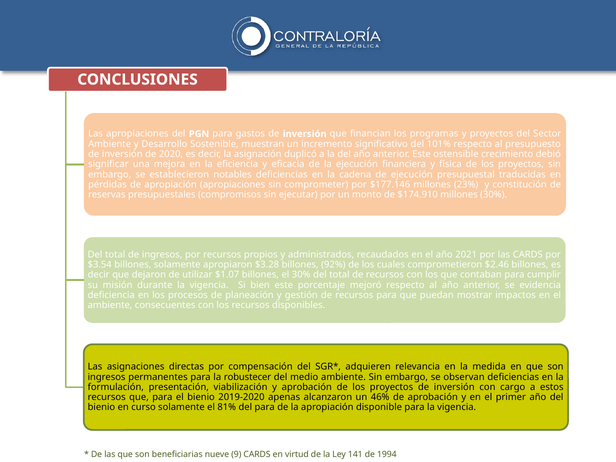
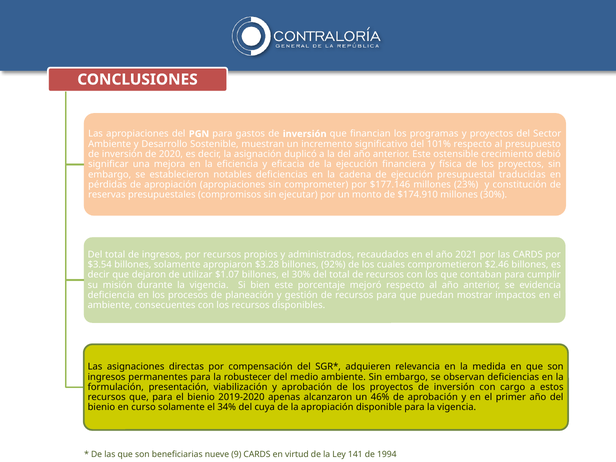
81%: 81% -> 34%
del para: para -> cuya
